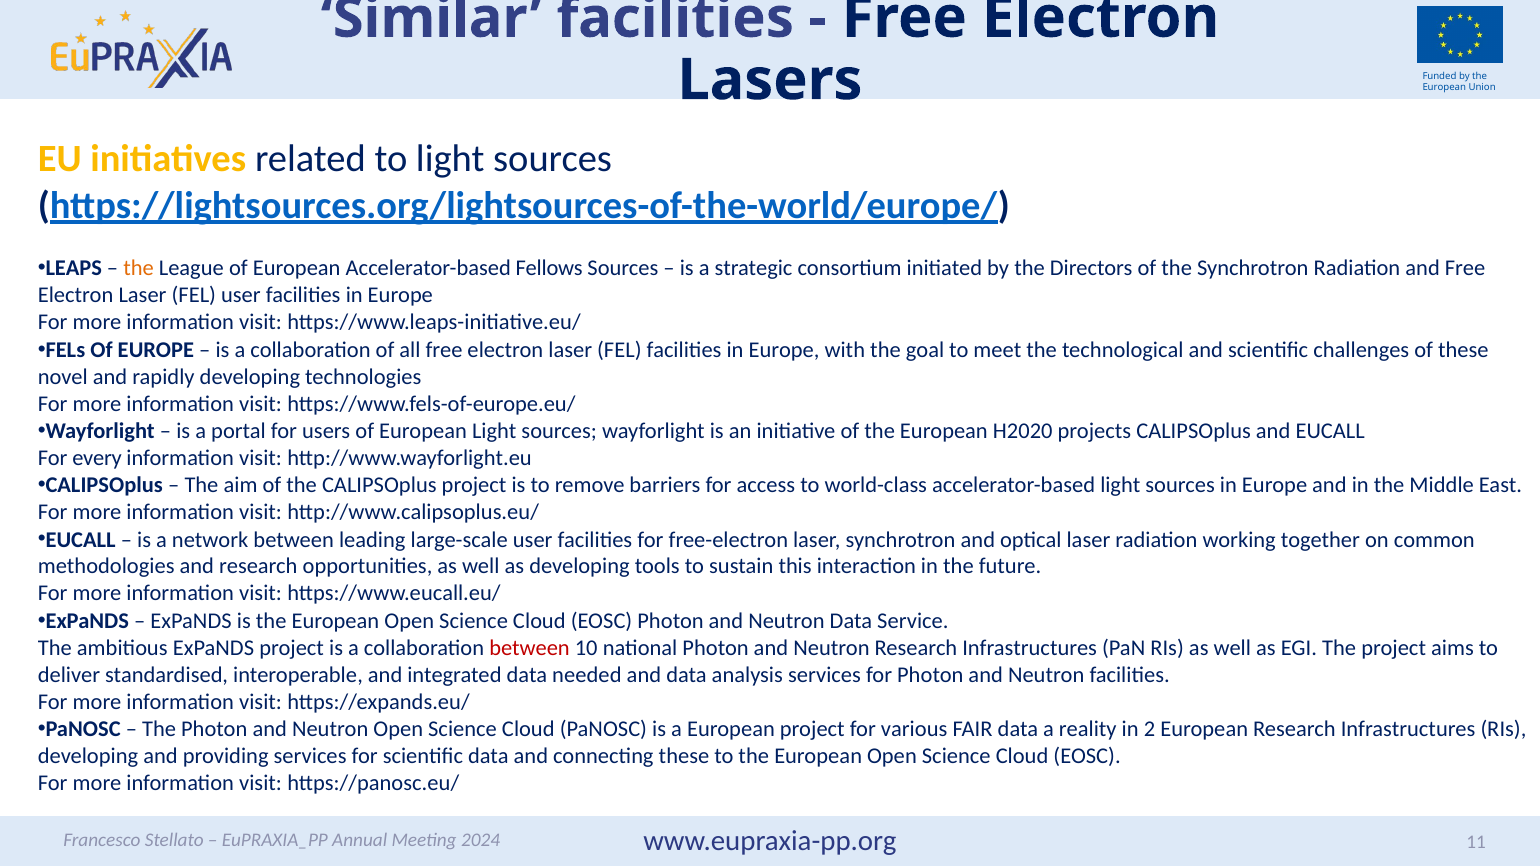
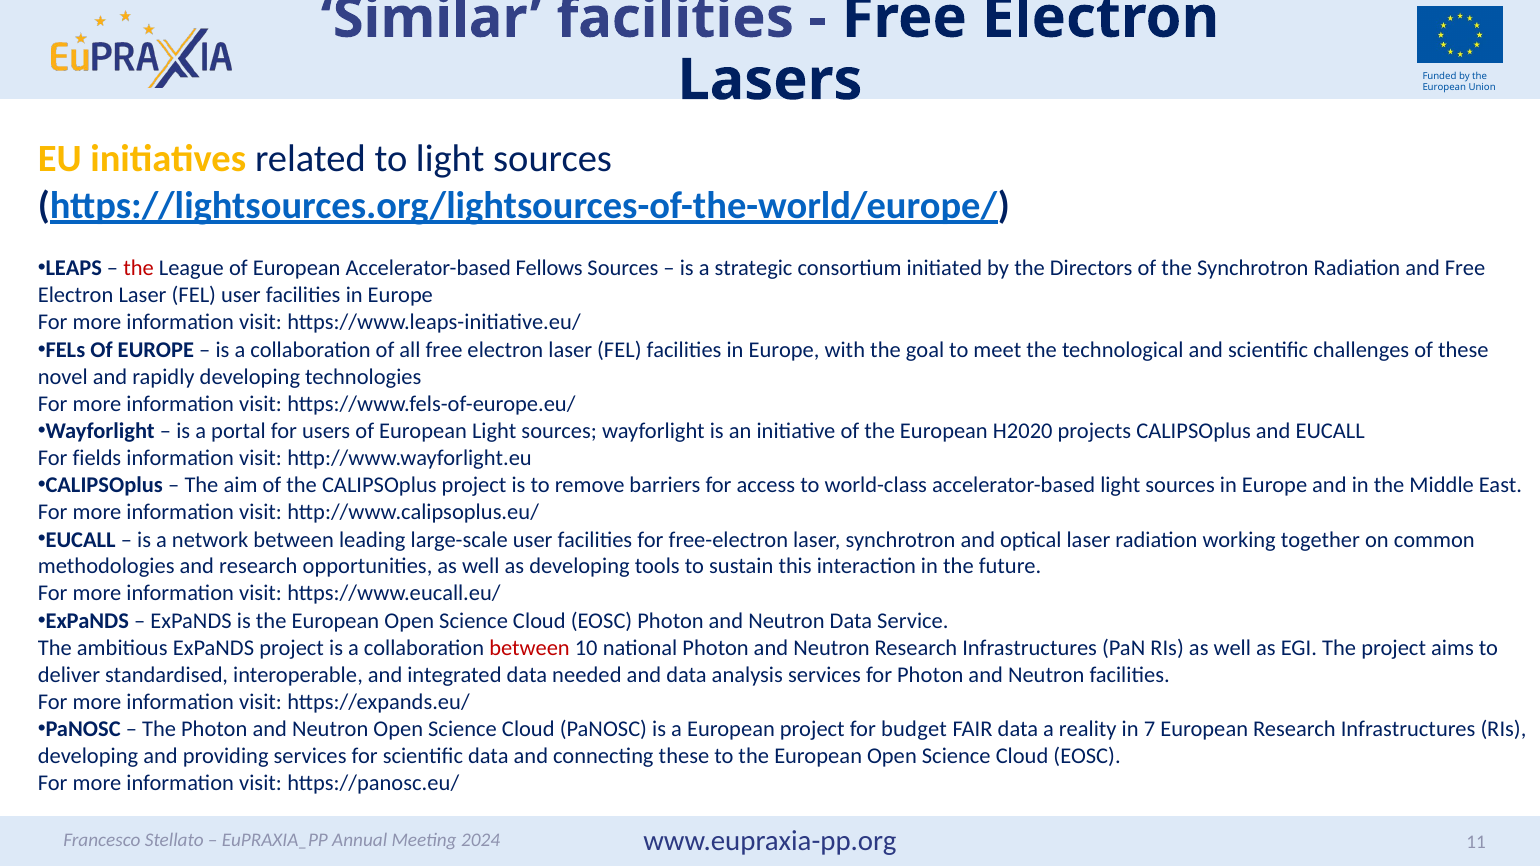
the at (139, 269) colour: orange -> red
every: every -> fields
various: various -> budget
2: 2 -> 7
